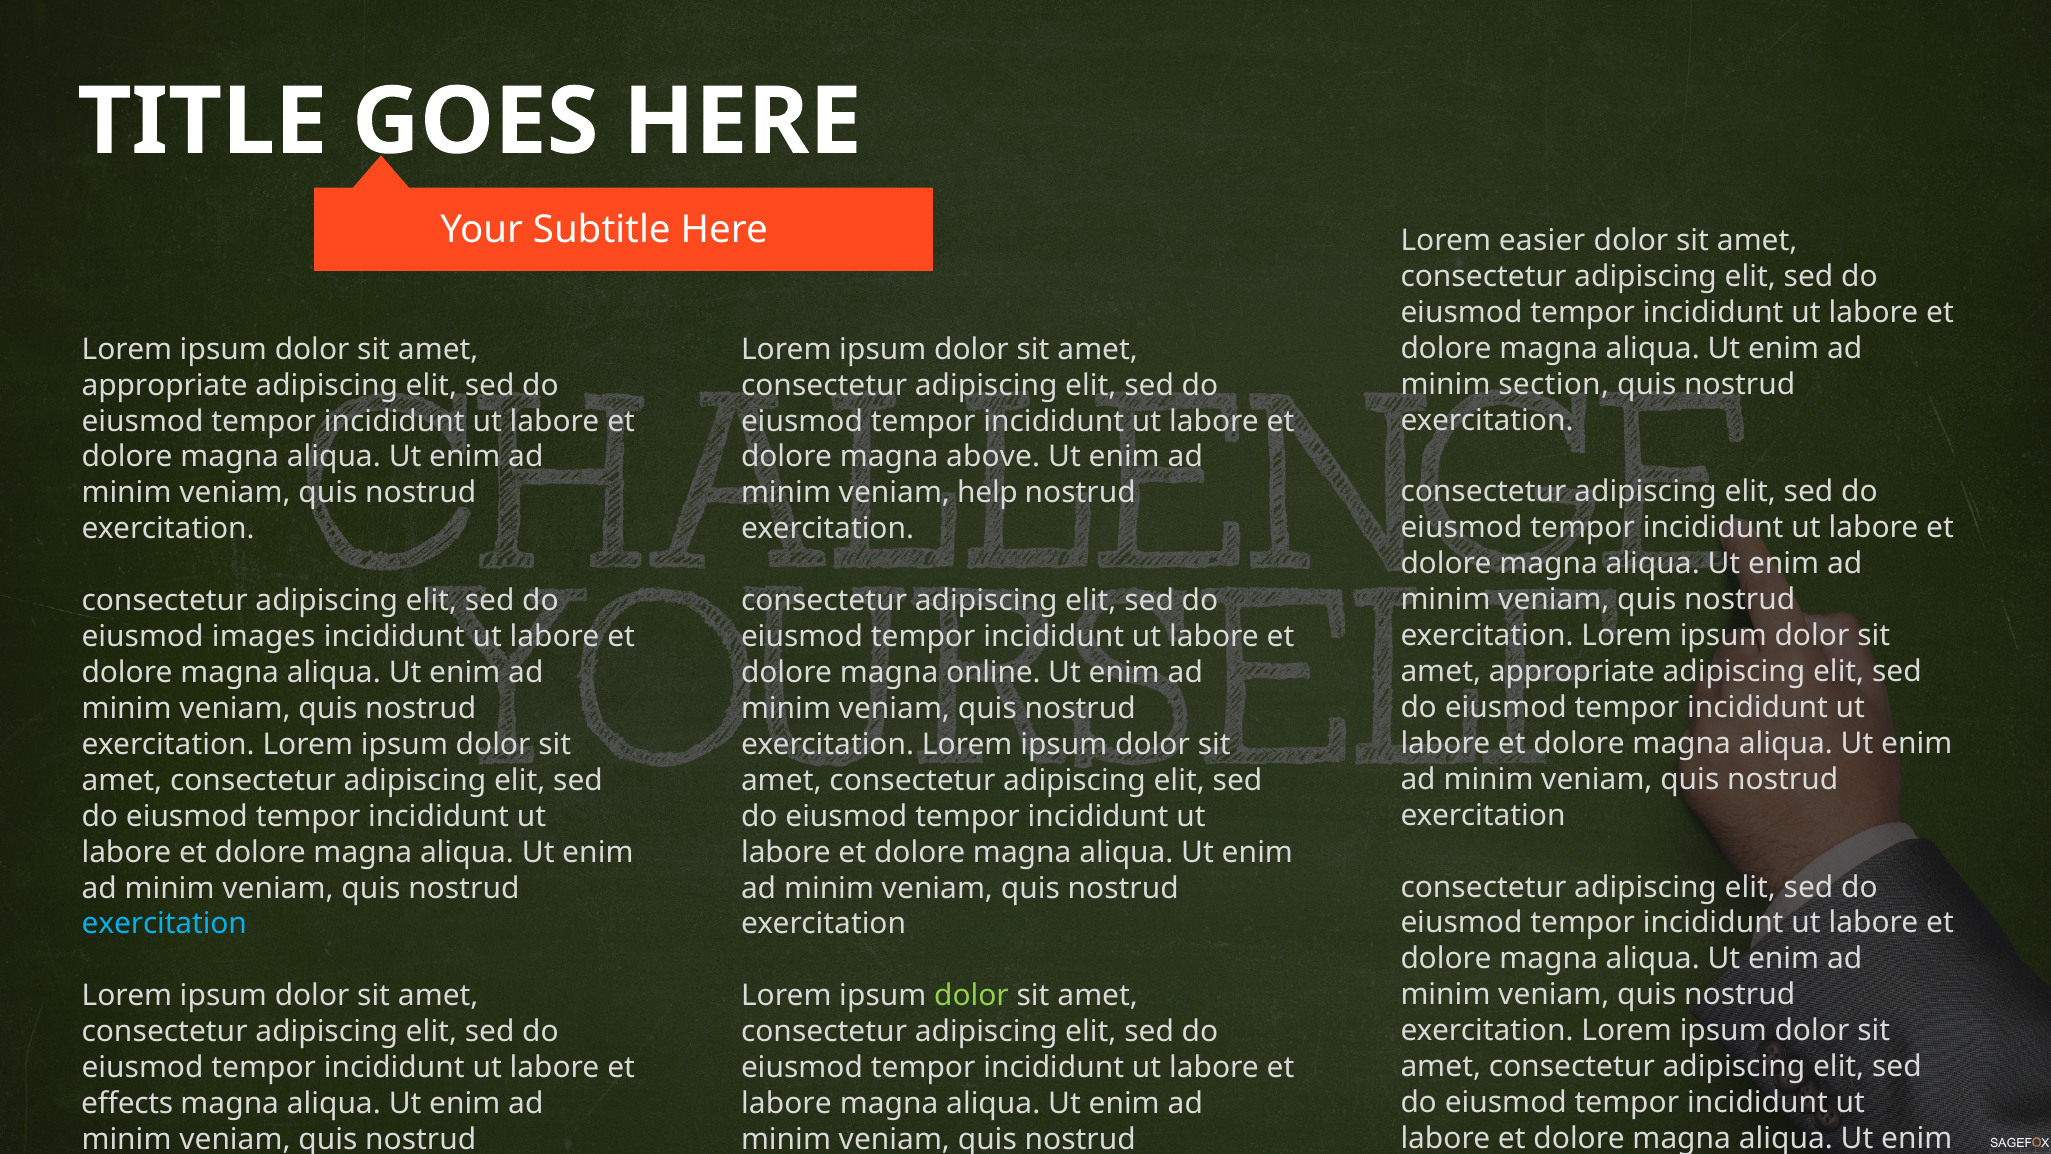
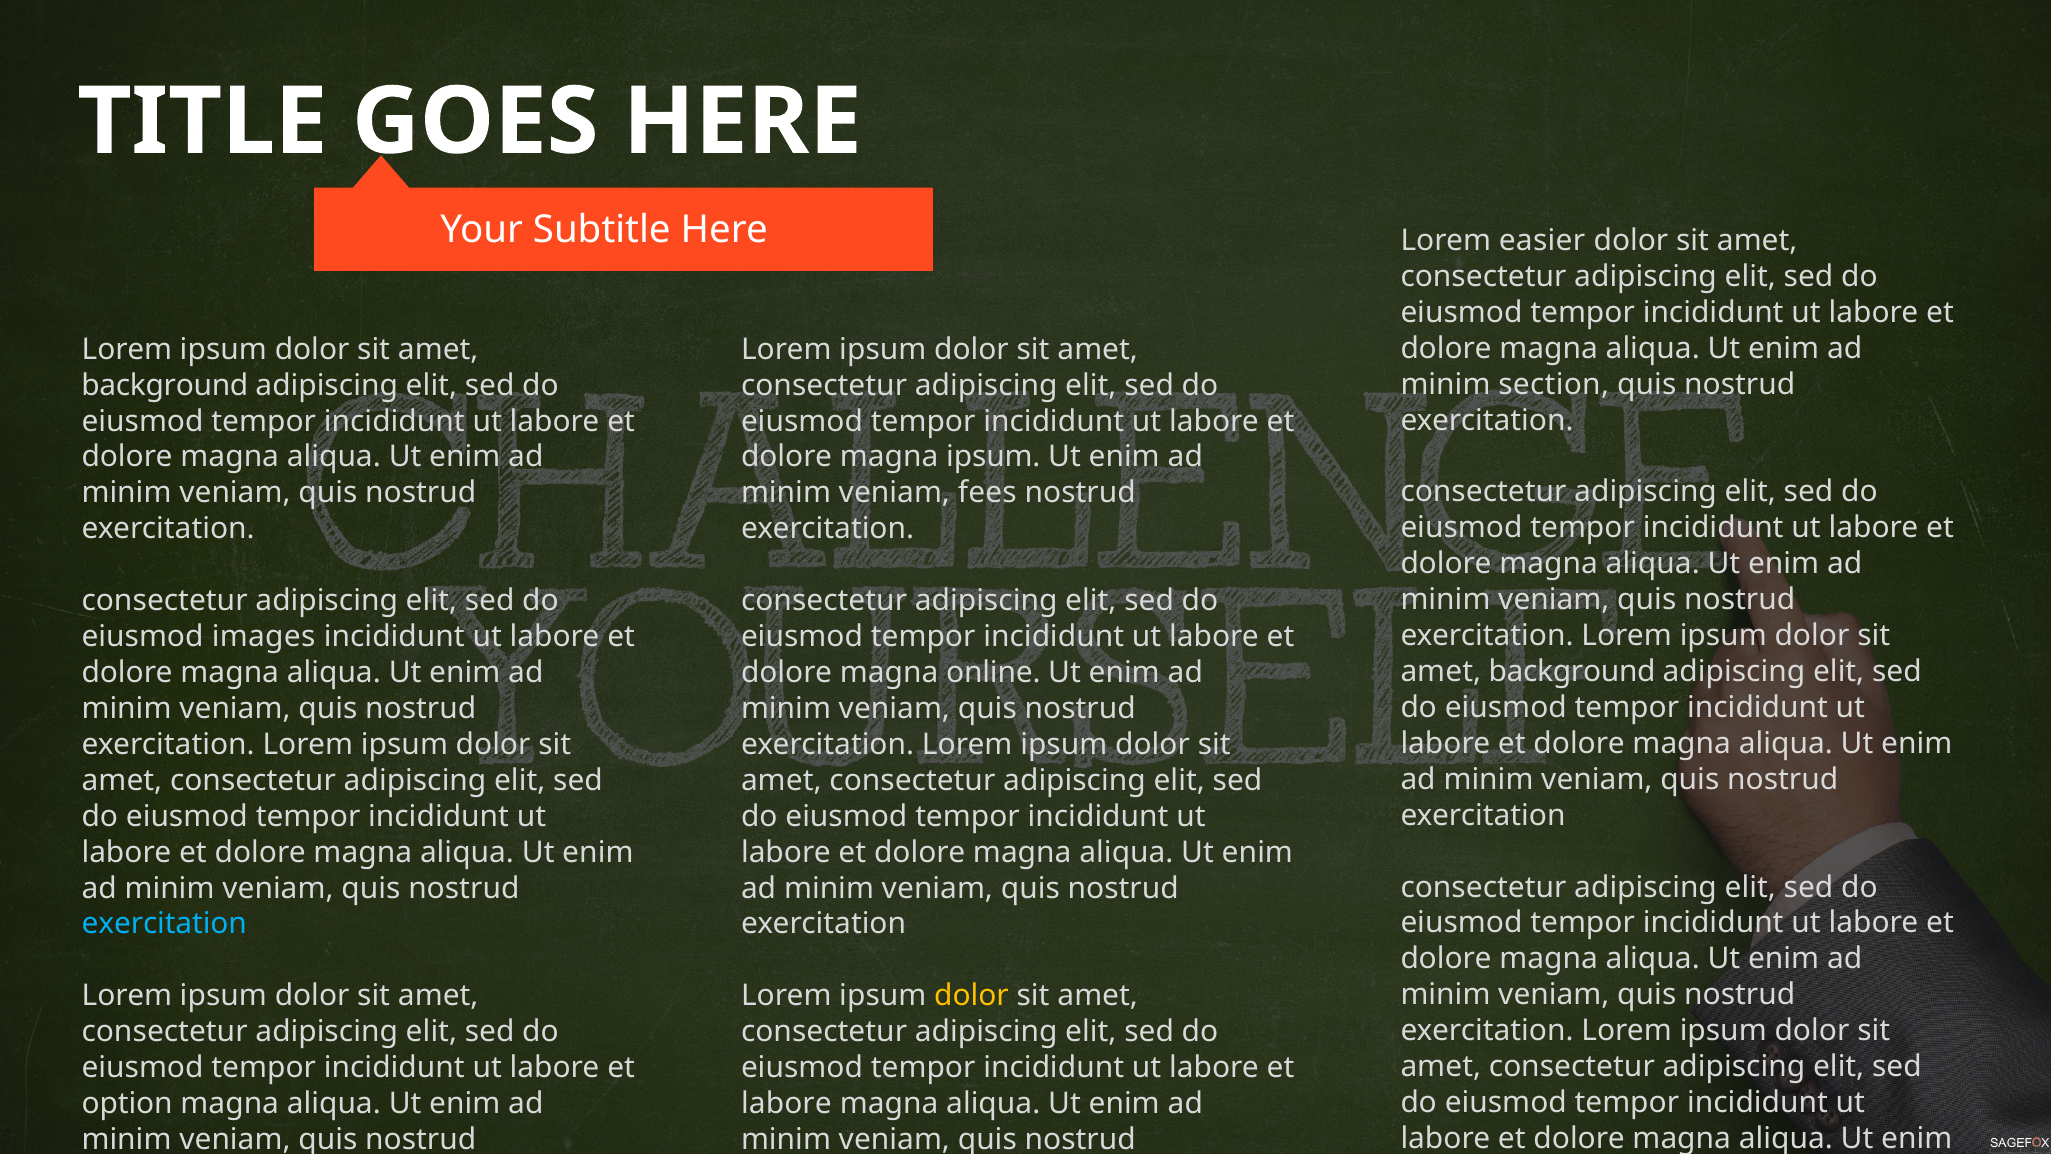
appropriate at (165, 385): appropriate -> background
magna above: above -> ipsum
help: help -> fees
appropriate at (1572, 671): appropriate -> background
dolor at (972, 996) colour: light green -> yellow
effects: effects -> option
